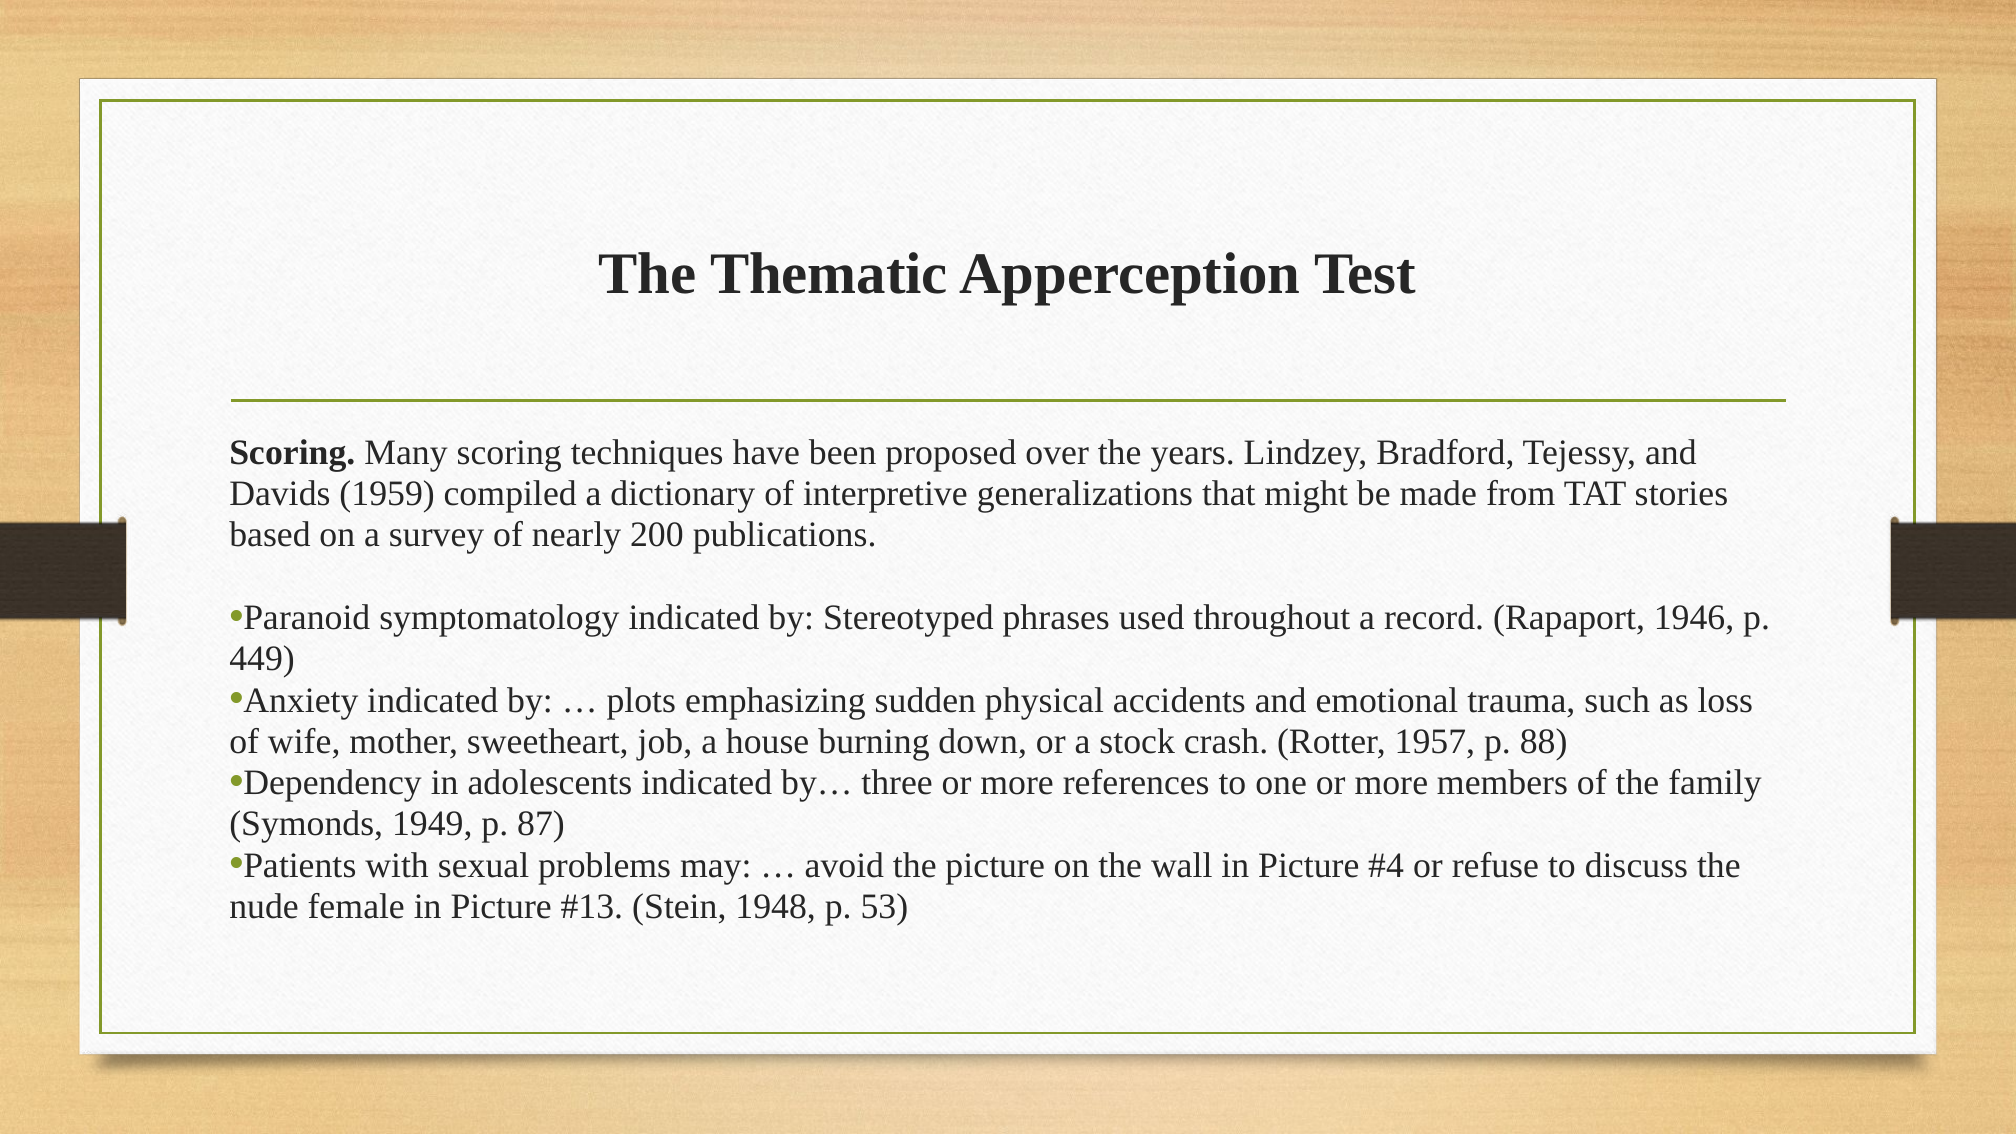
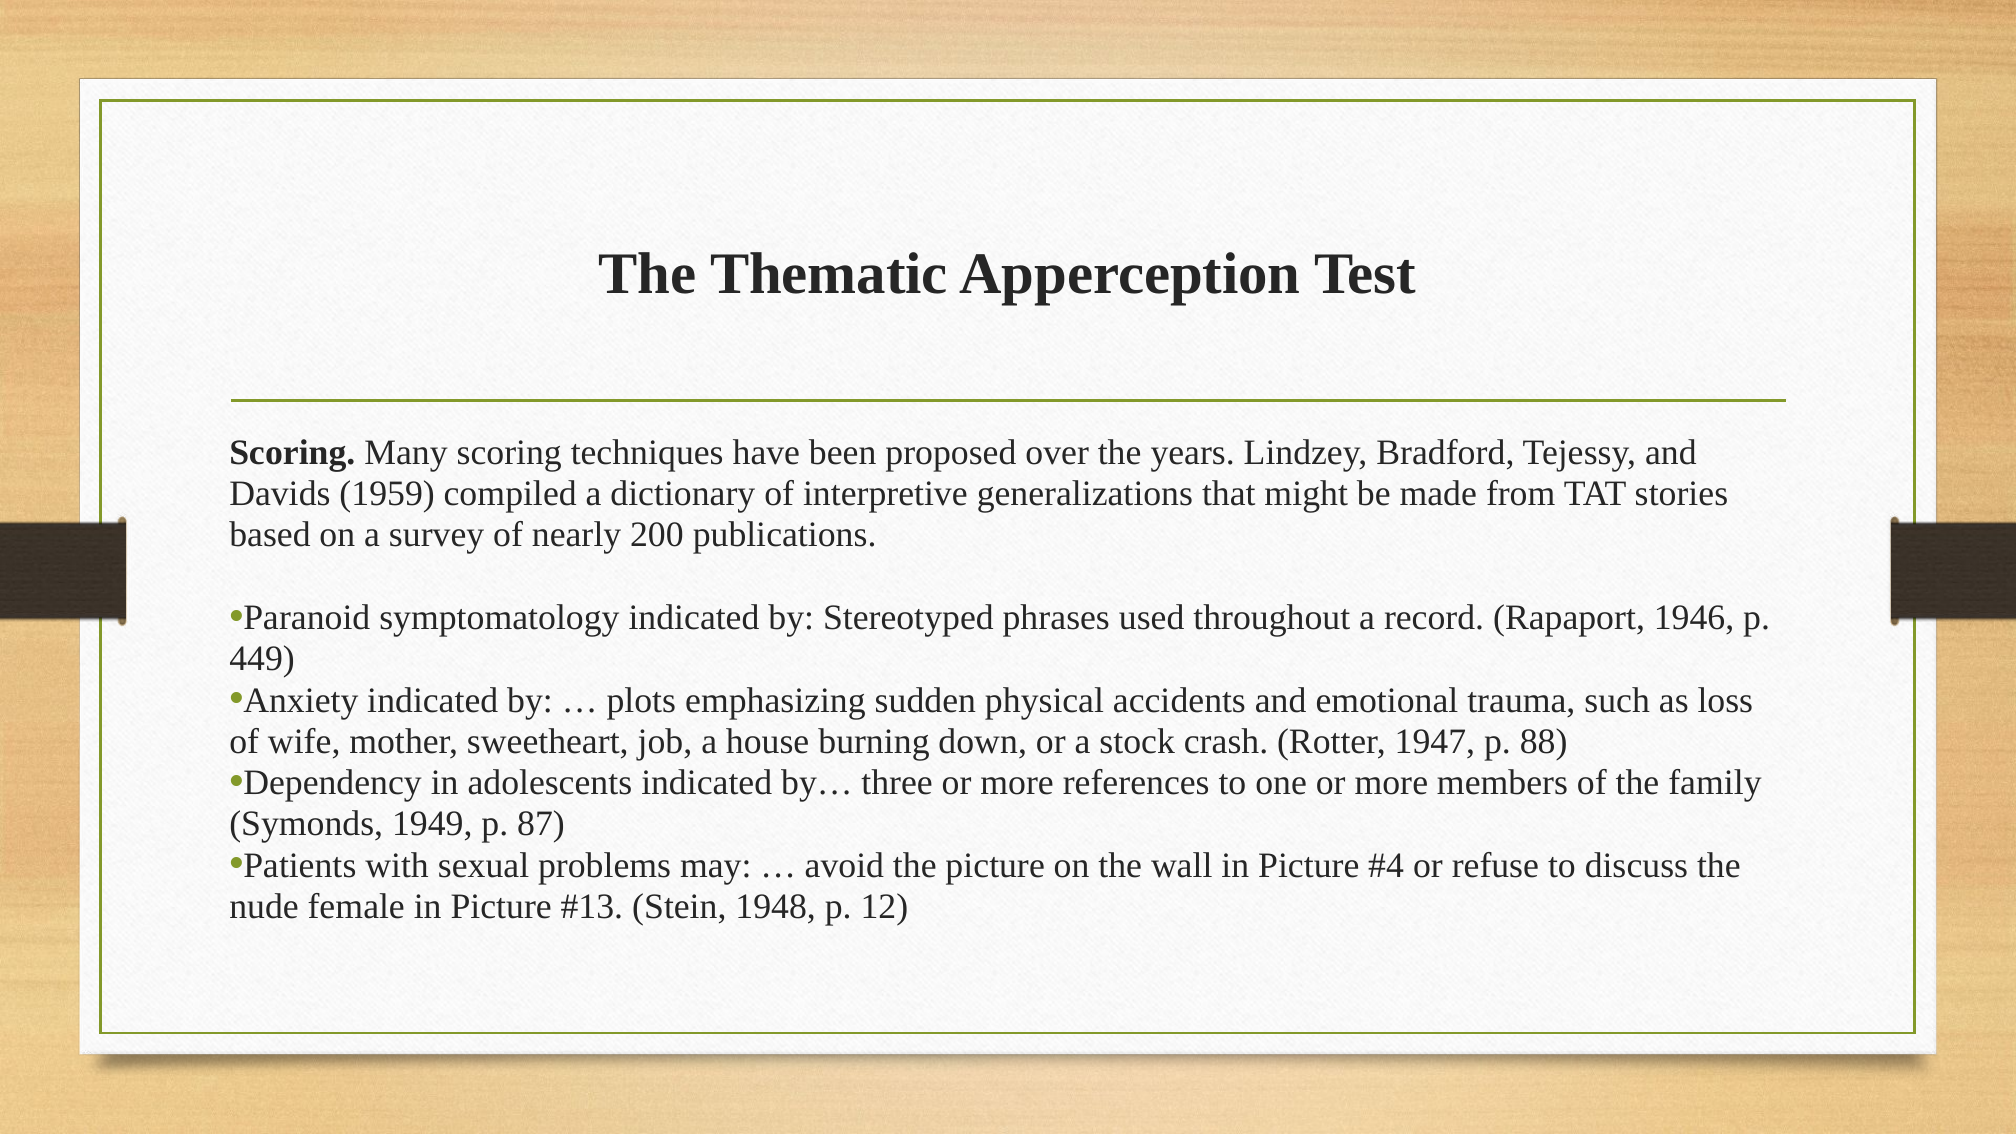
1957: 1957 -> 1947
53: 53 -> 12
